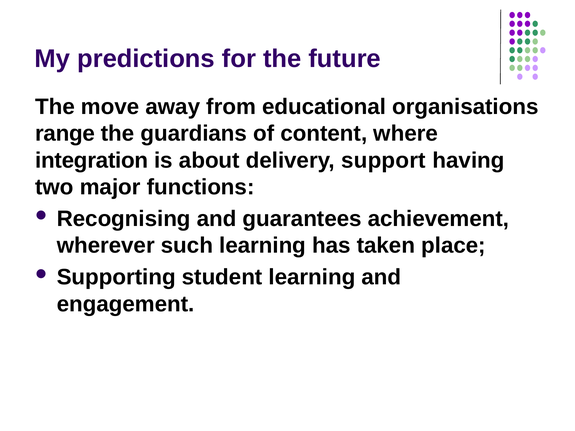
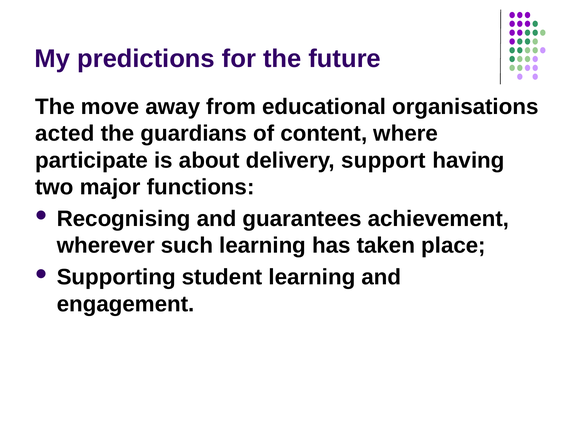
range: range -> acted
integration: integration -> participate
